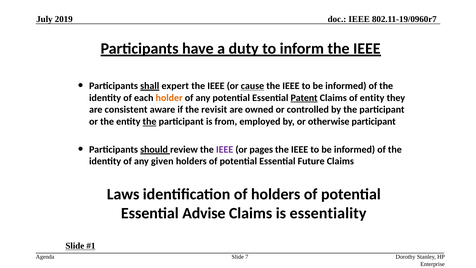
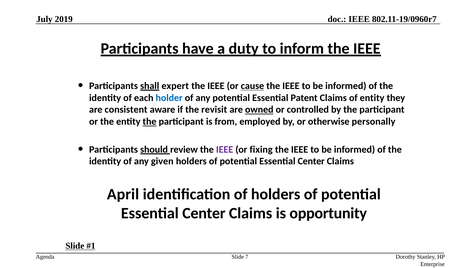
holder colour: orange -> blue
Patent underline: present -> none
owned underline: none -> present
otherwise participant: participant -> personally
pages: pages -> fixing
Future at (311, 161): Future -> Center
Laws: Laws -> April
Advise at (204, 213): Advise -> Center
essentiality: essentiality -> opportunity
